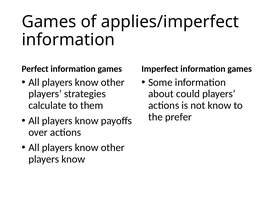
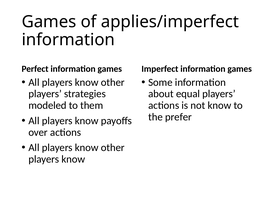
could: could -> equal
calculate: calculate -> modeled
